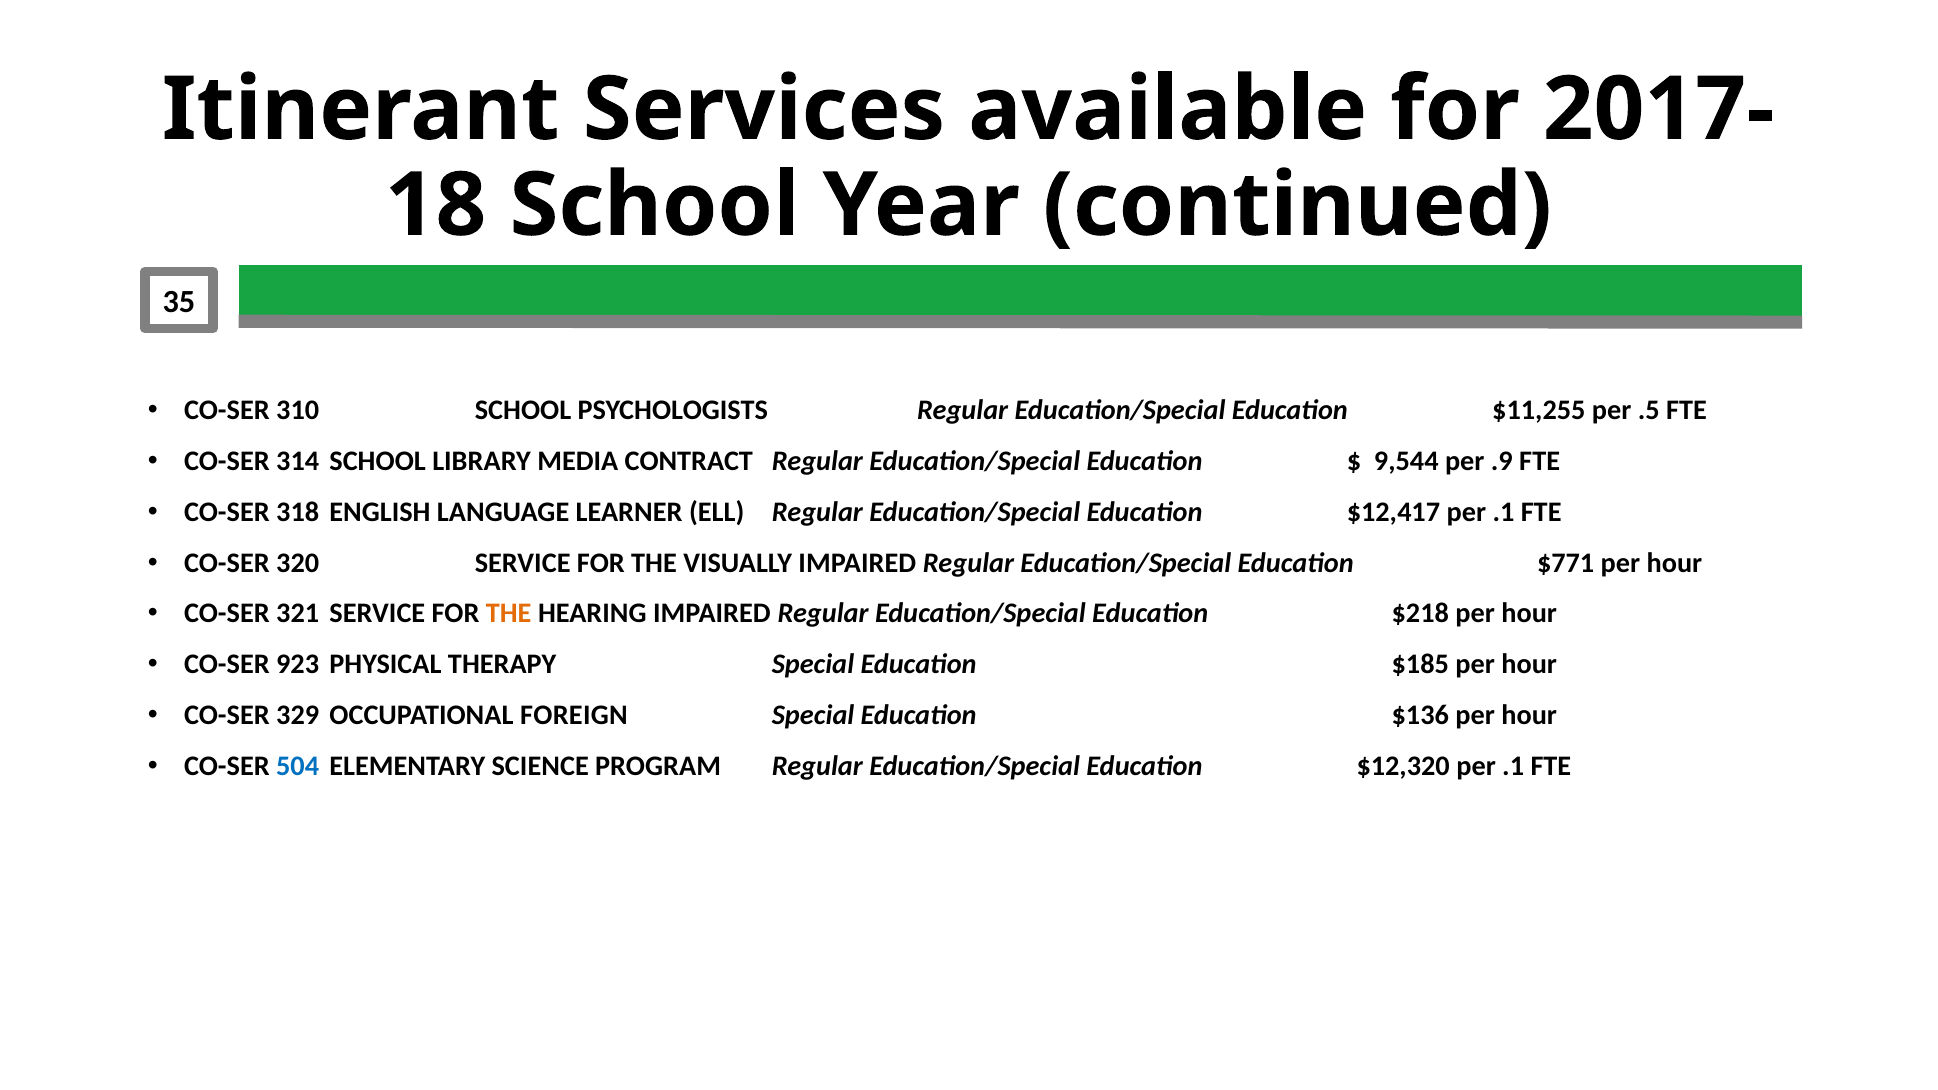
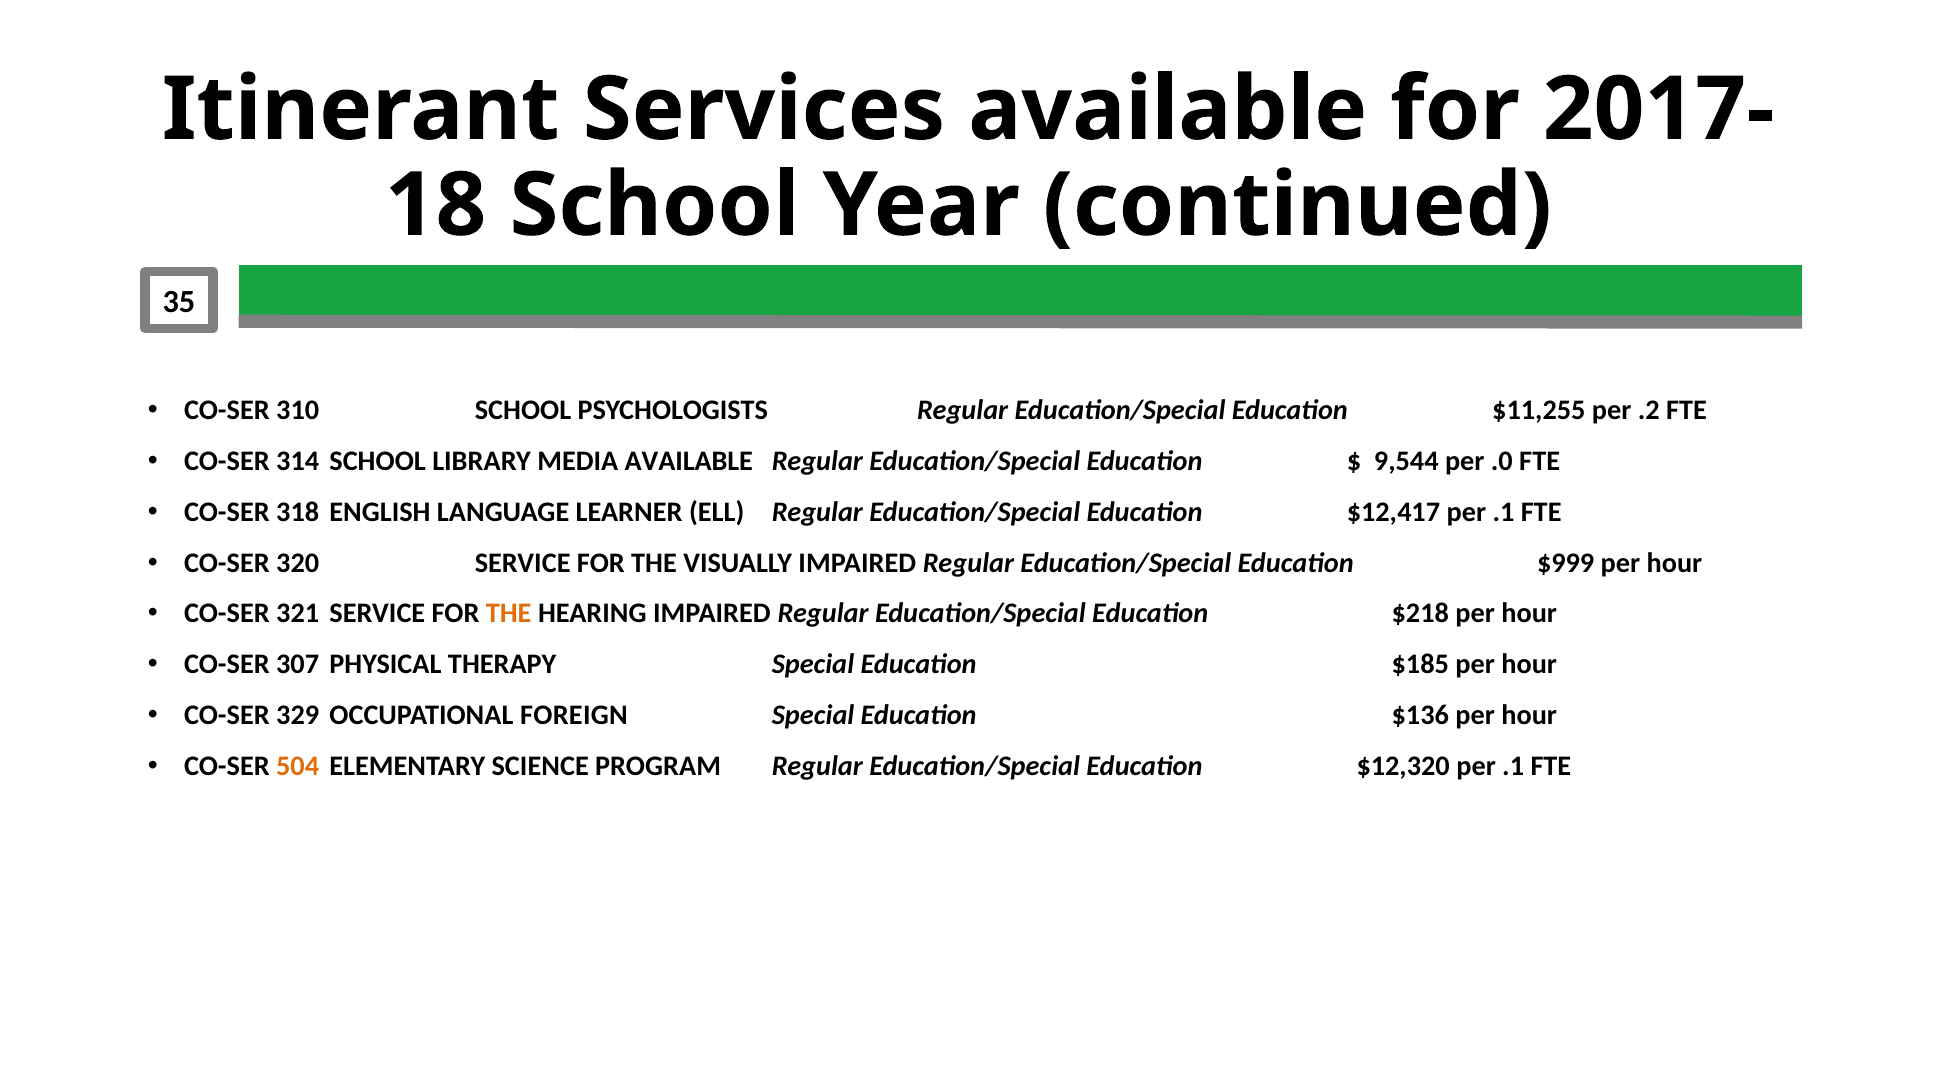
.5: .5 -> .2
MEDIA CONTRACT: CONTRACT -> AVAILABLE
.9: .9 -> .0
$771: $771 -> $999
923: 923 -> 307
504 colour: blue -> orange
